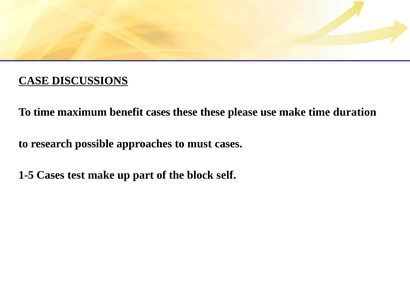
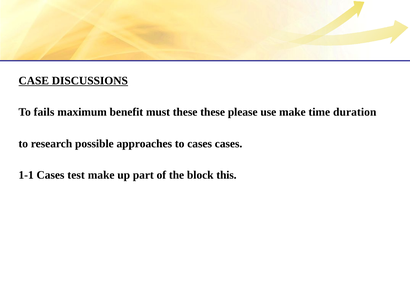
To time: time -> fails
benefit cases: cases -> must
to must: must -> cases
1-5: 1-5 -> 1-1
self: self -> this
